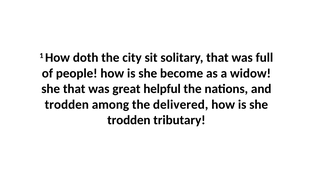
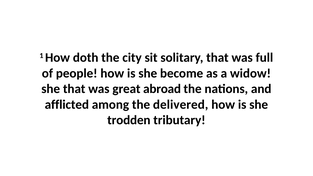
helpful: helpful -> abroad
trodden at (67, 105): trodden -> afflicted
